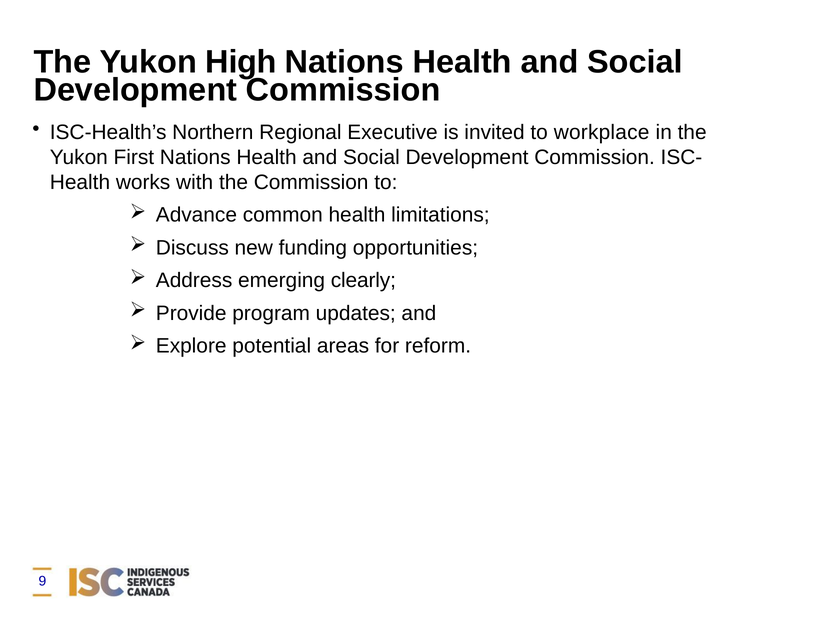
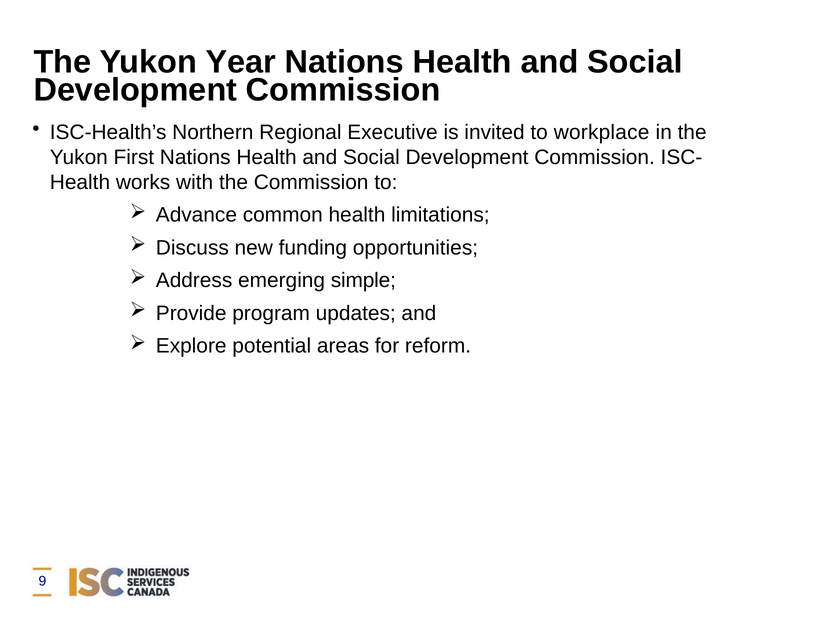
High: High -> Year
clearly: clearly -> simple
